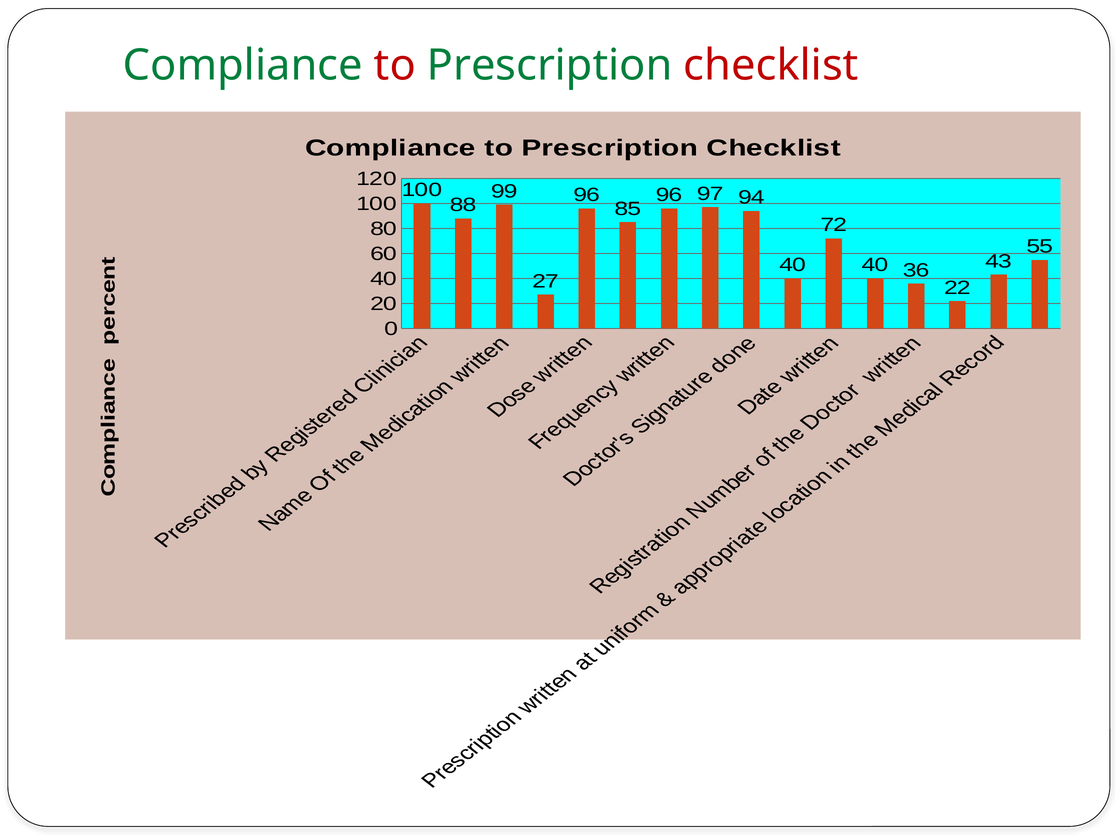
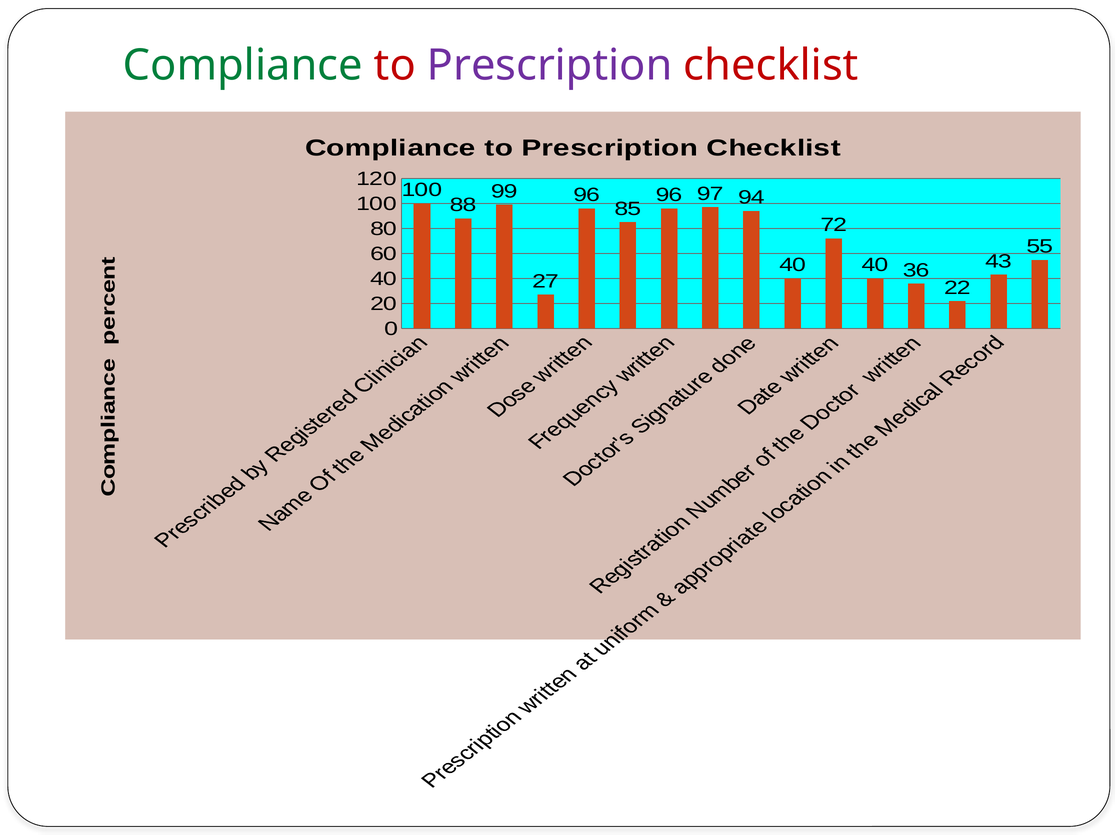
Prescription at (550, 65) colour: green -> purple
